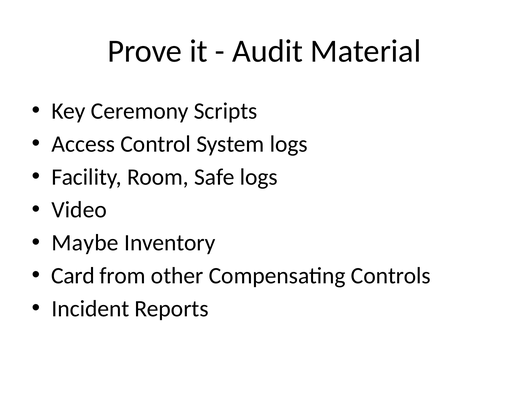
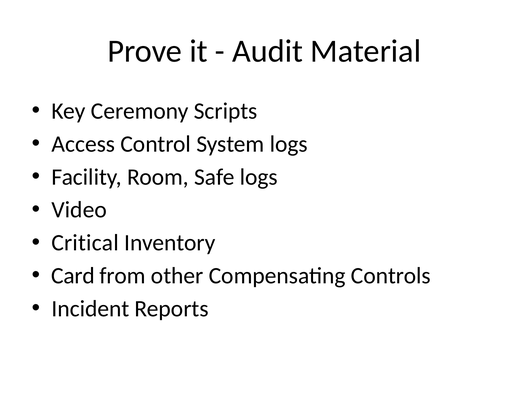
Maybe: Maybe -> Critical
